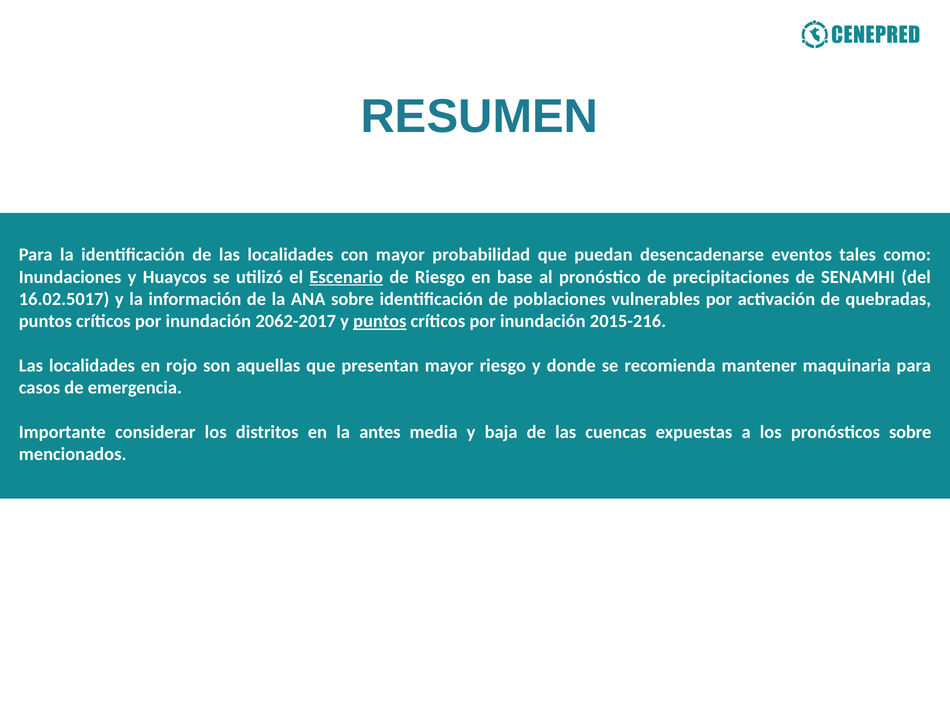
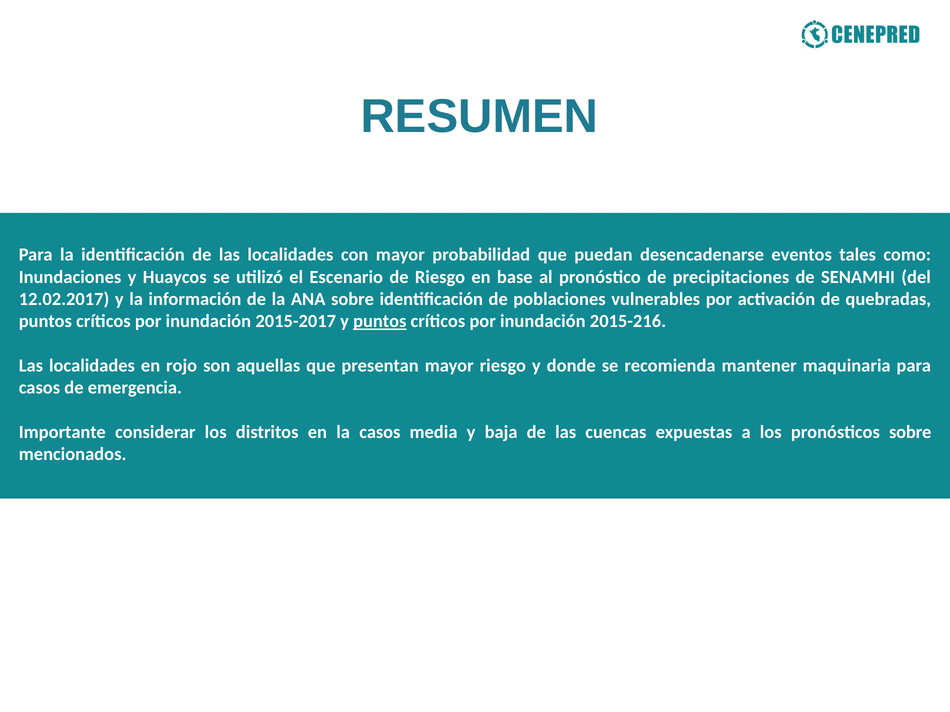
Escenario underline: present -> none
16.02.5017: 16.02.5017 -> 12.02.2017
2062-2017: 2062-2017 -> 2015-2017
la antes: antes -> casos
